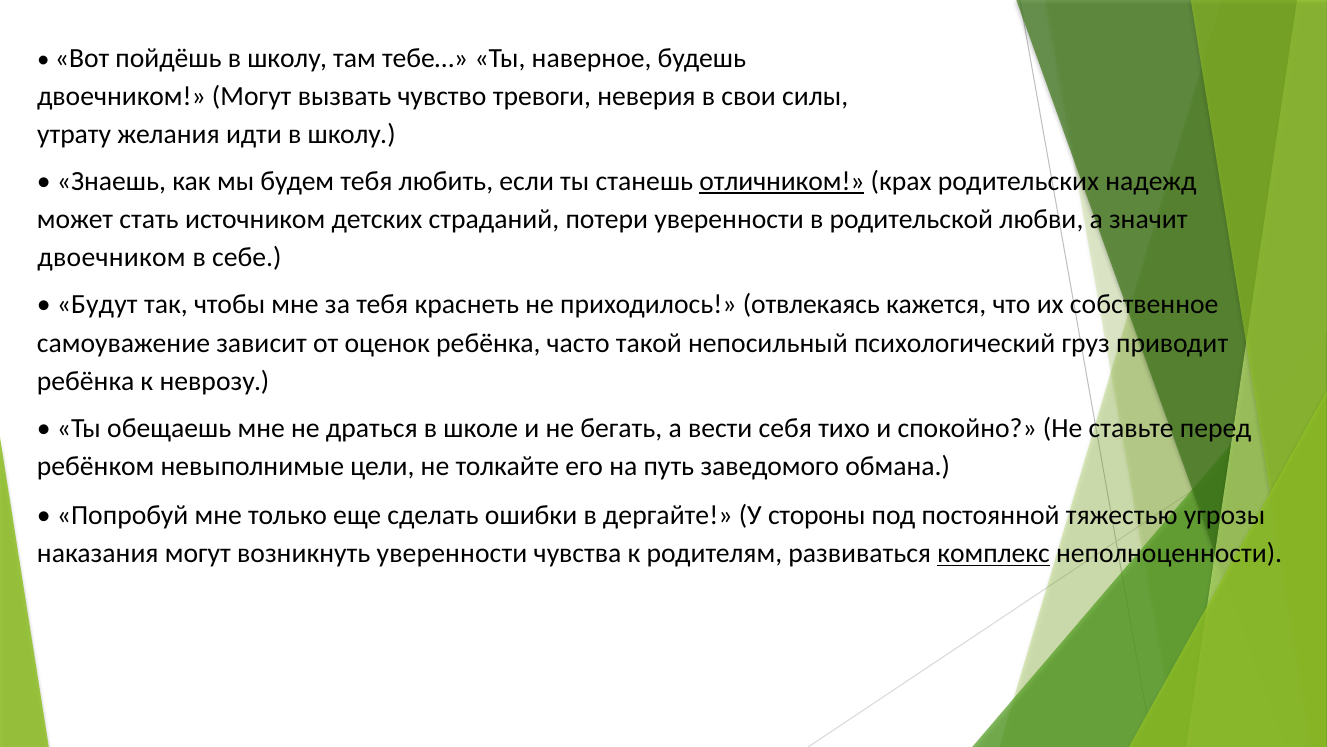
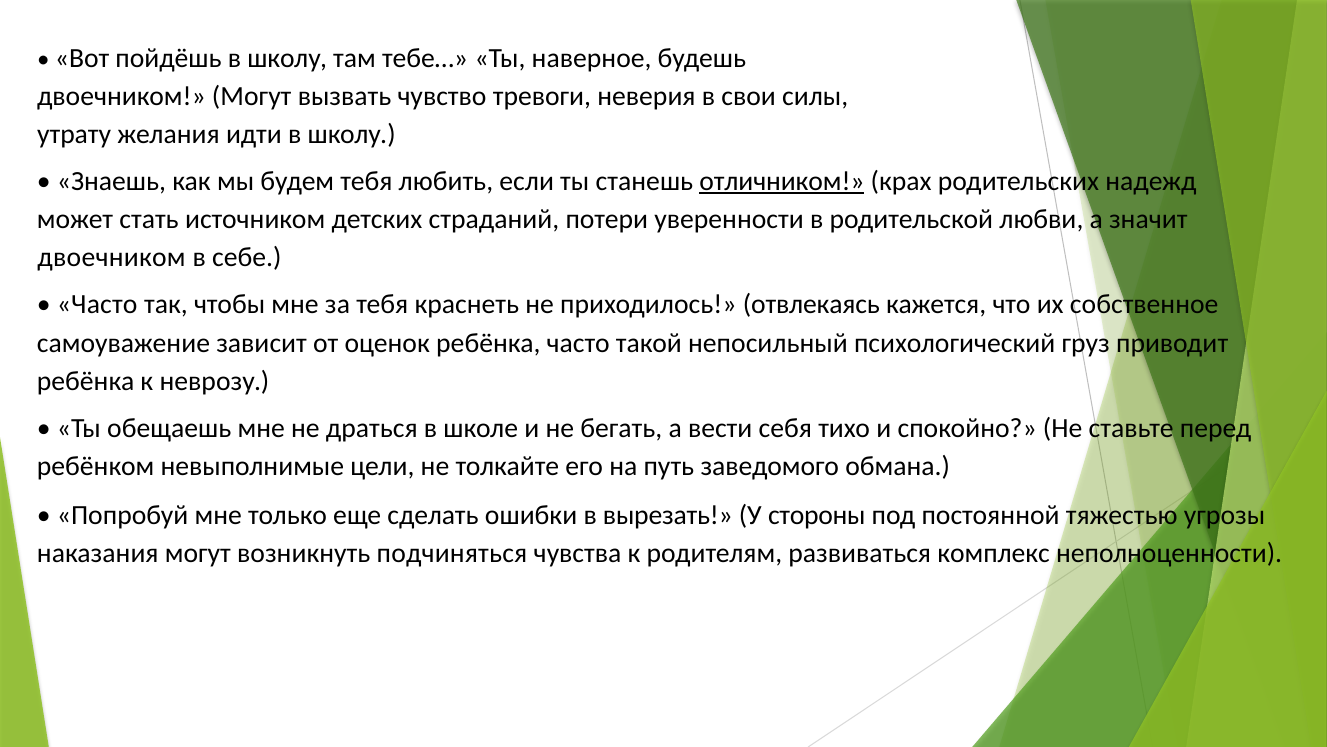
Будут at (97, 305): Будут -> Часто
дергайте: дергайте -> вырезать
возникнуть уверенности: уверенности -> подчиняться
комплекс underline: present -> none
